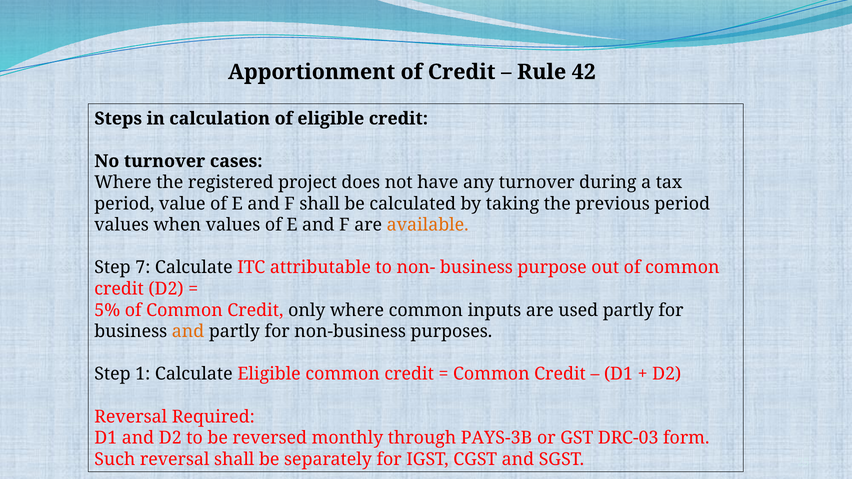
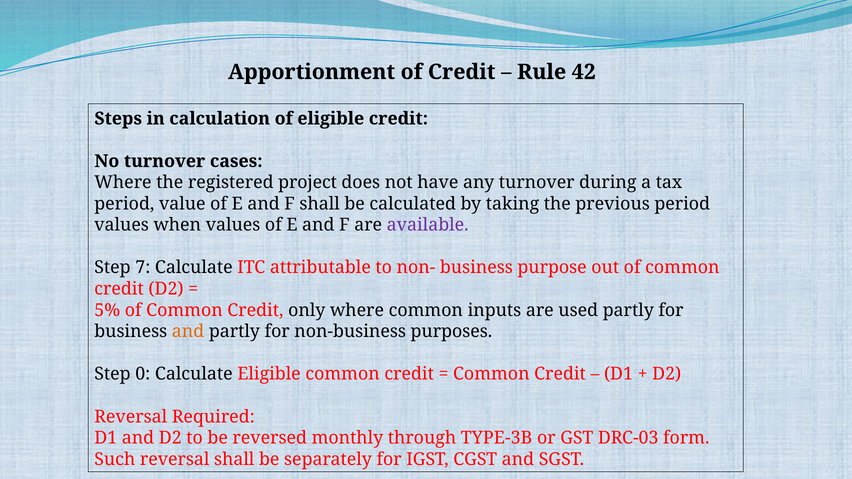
available colour: orange -> purple
1: 1 -> 0
PAYS-3B: PAYS-3B -> TYPE-3B
